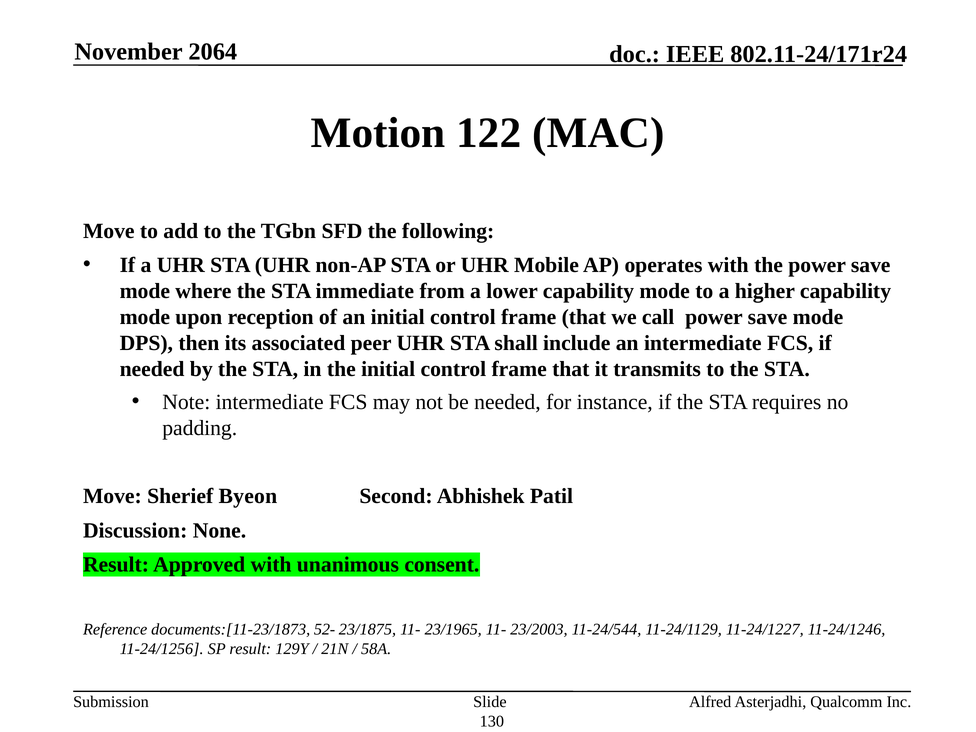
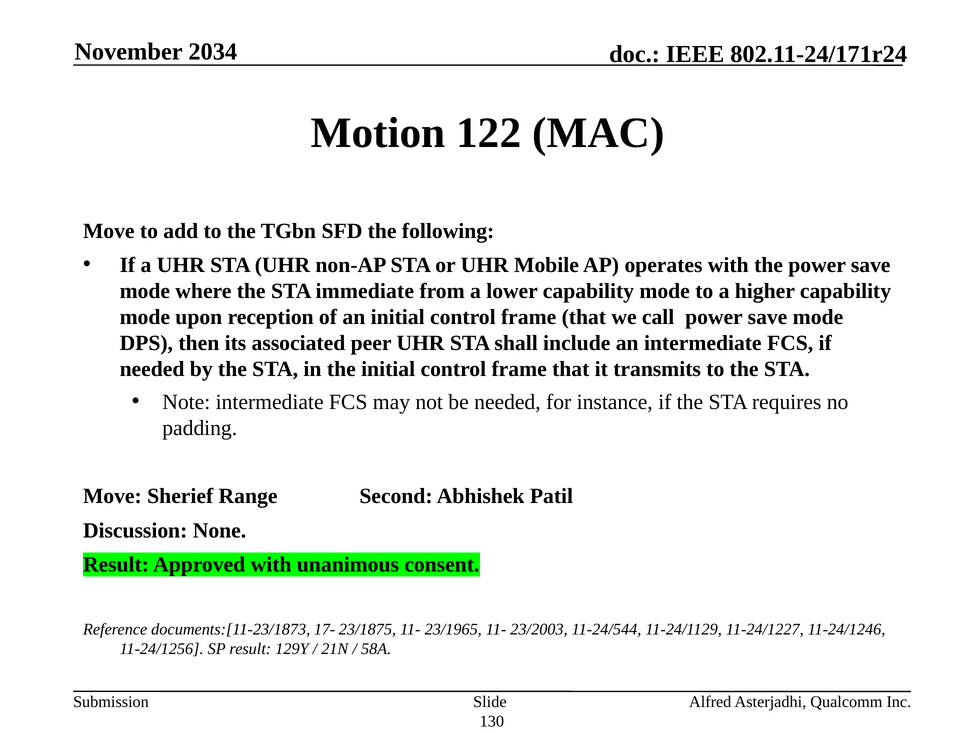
2064: 2064 -> 2034
Byeon: Byeon -> Range
52-: 52- -> 17-
